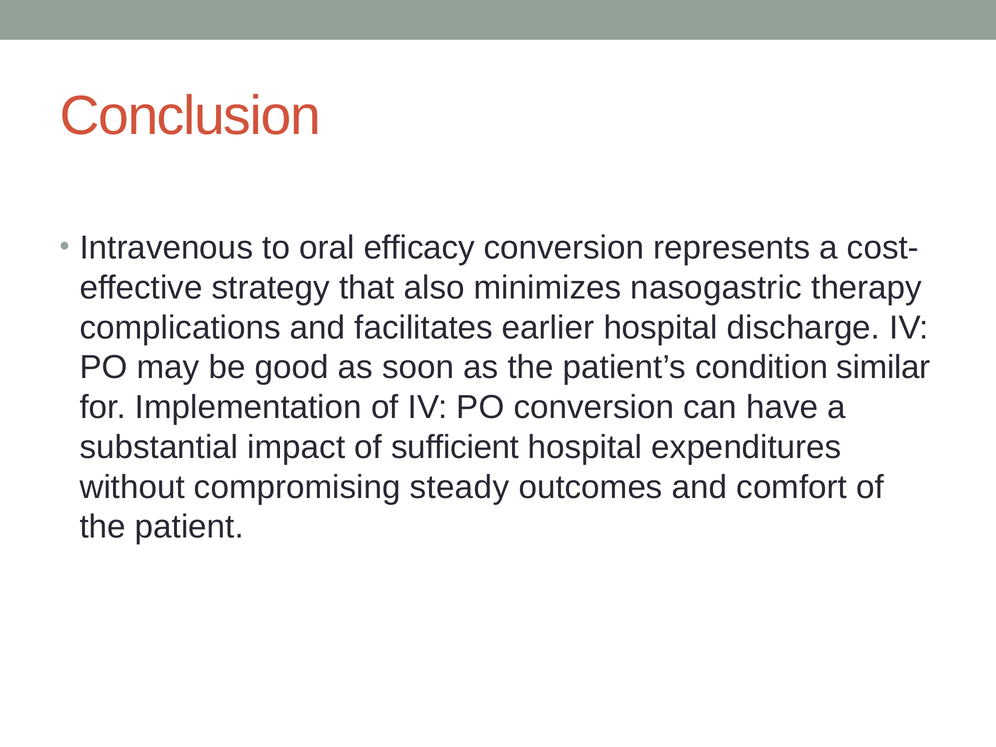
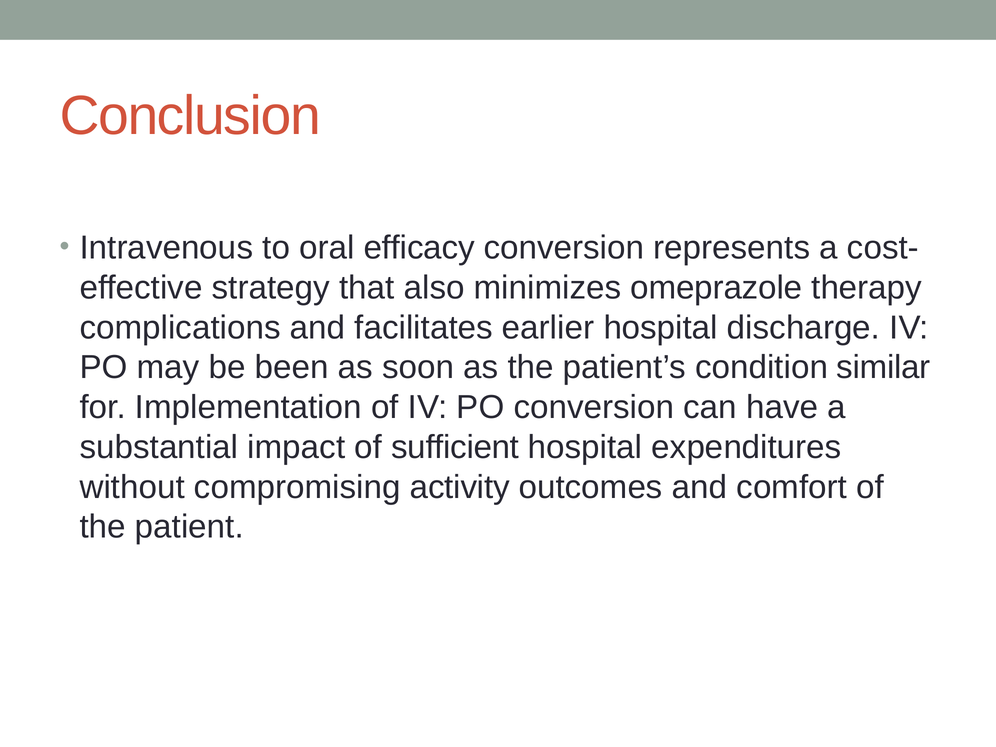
nasogastric: nasogastric -> omeprazole
good: good -> been
steady: steady -> activity
